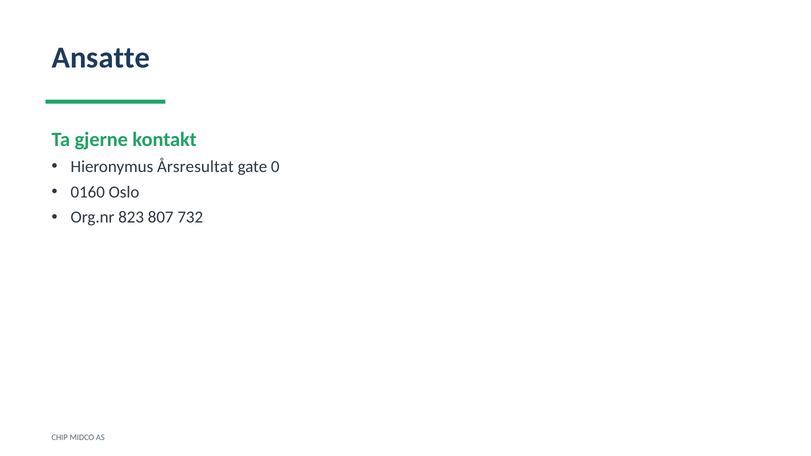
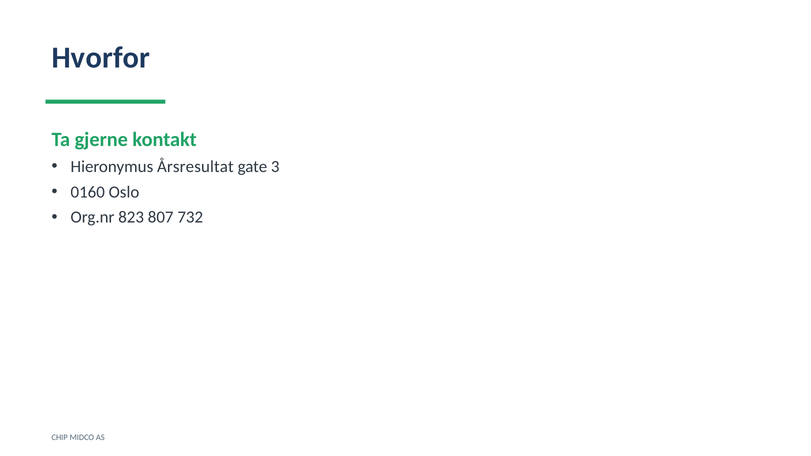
Ansatte: Ansatte -> Hvorfor
0: 0 -> 3
